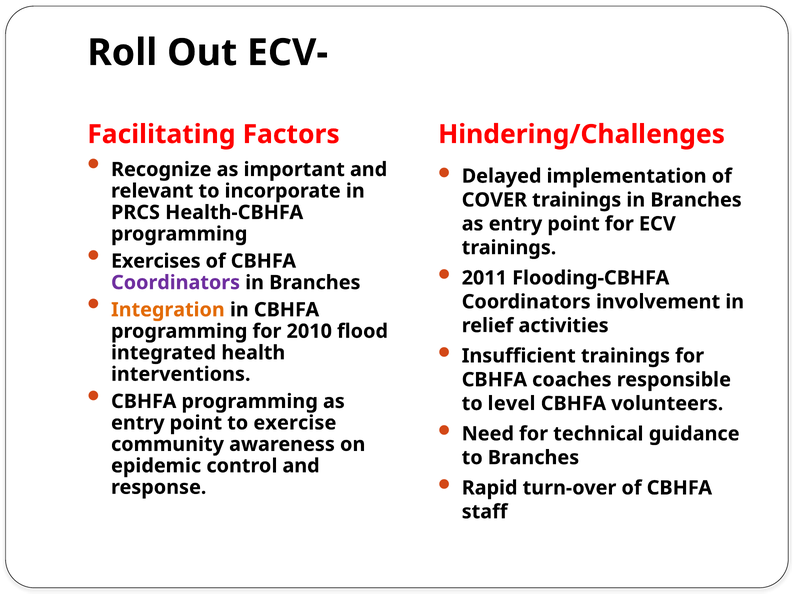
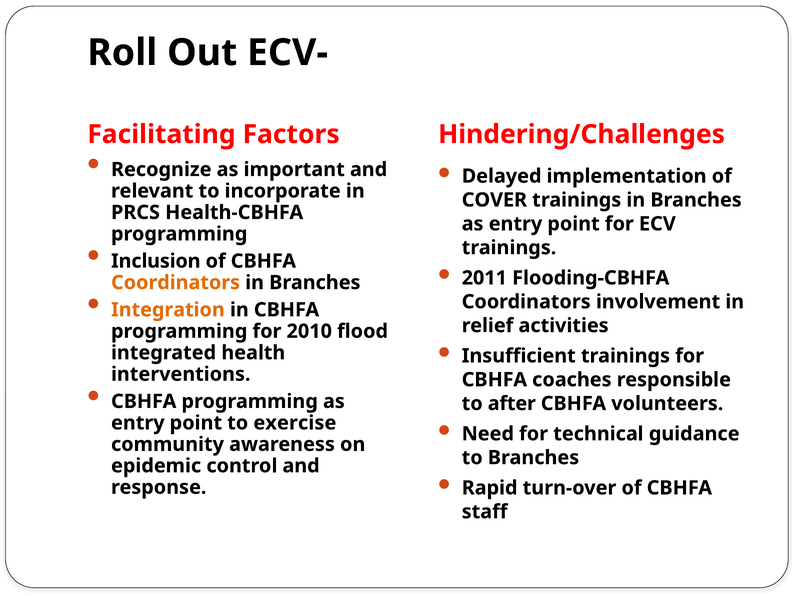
Exercises: Exercises -> Inclusion
Coordinators at (176, 282) colour: purple -> orange
level: level -> after
